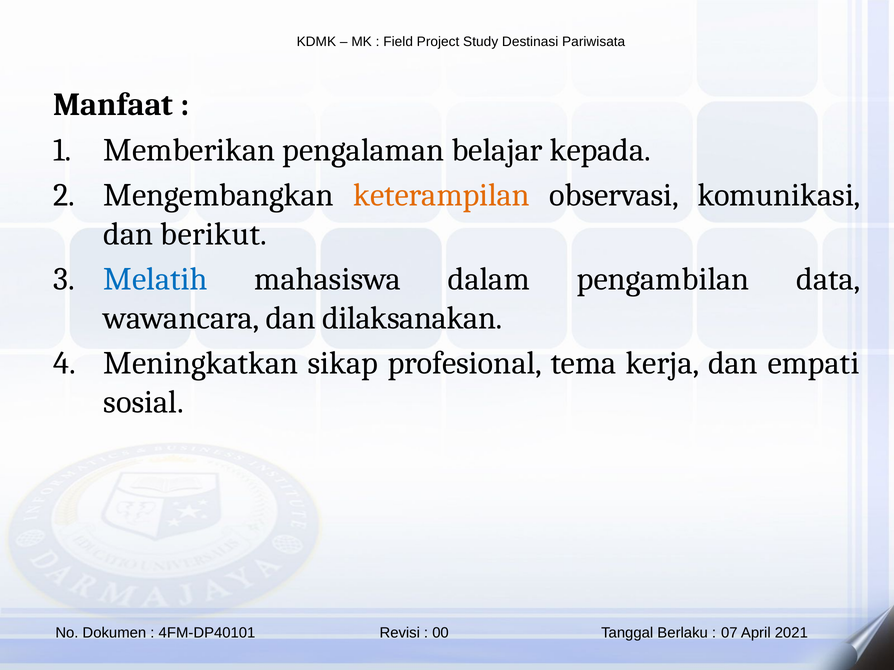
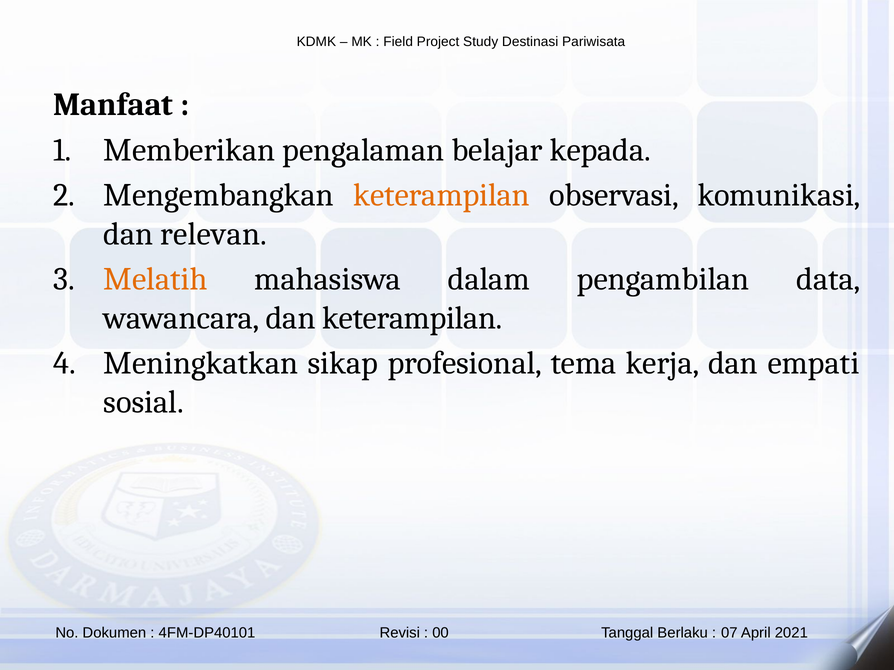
berikut: berikut -> relevan
Melatih colour: blue -> orange
dan dilaksanakan: dilaksanakan -> keterampilan
